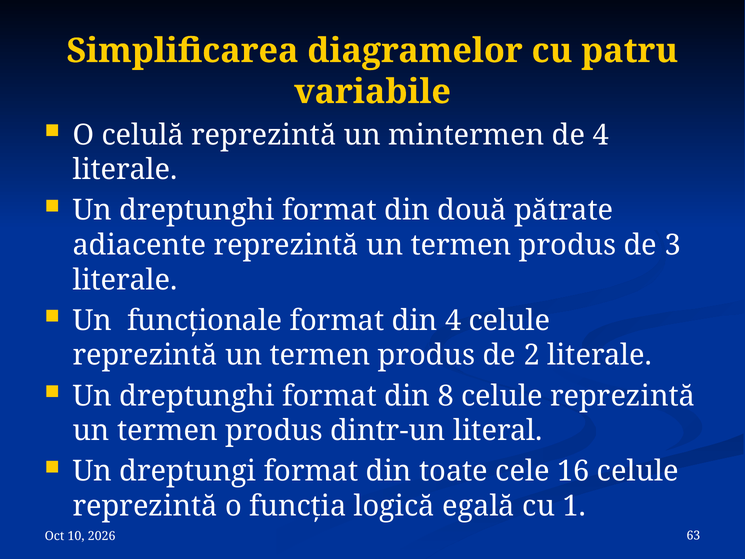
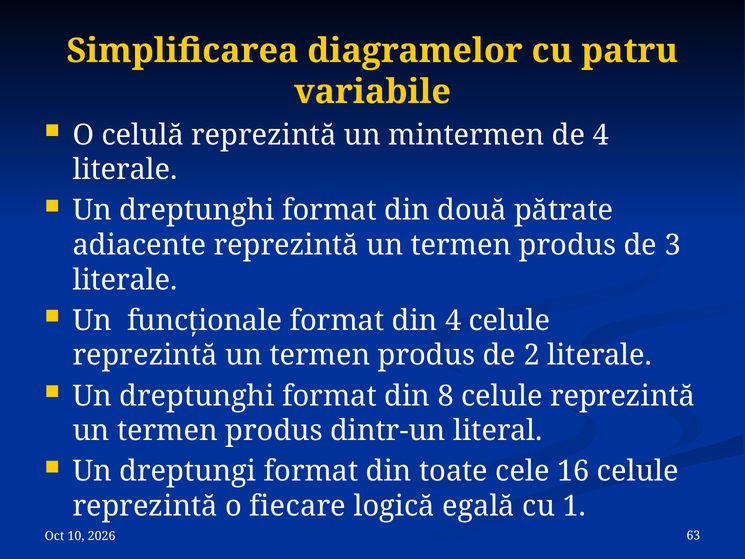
funcţia: funcţia -> fiecare
